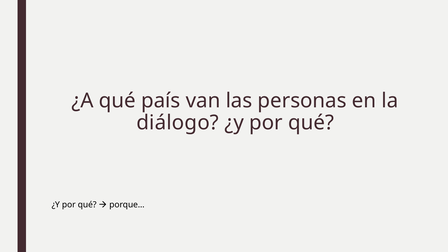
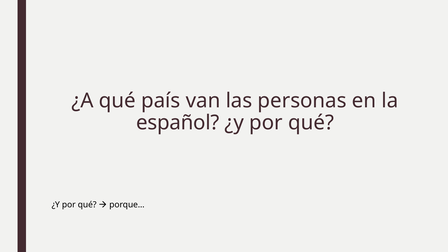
diálogo: diálogo -> español
